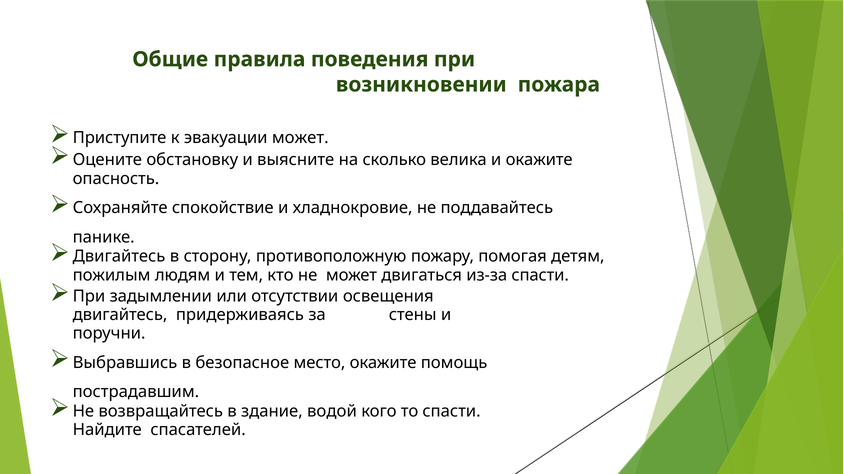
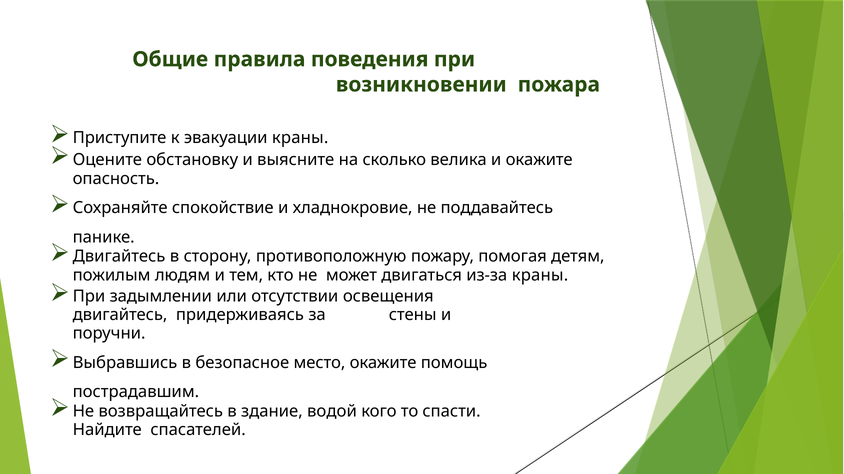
эвакуации может: может -> краны
из-за спасти: спасти -> краны
